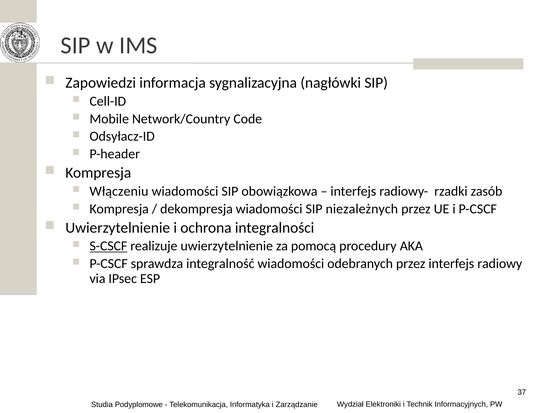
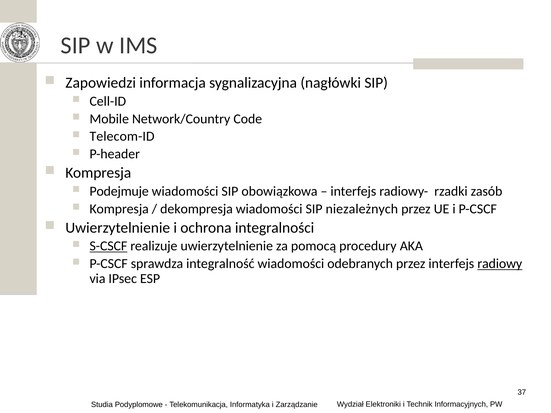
Odsyłacz-ID: Odsyłacz-ID -> Telecom-ID
Włączeniu: Włączeniu -> Podejmuje
radiowy underline: none -> present
